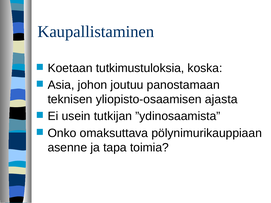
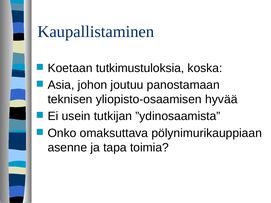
ajasta: ajasta -> hyvää
